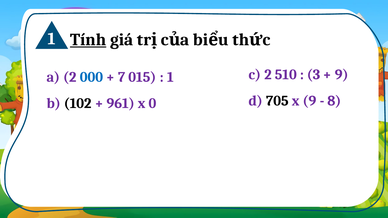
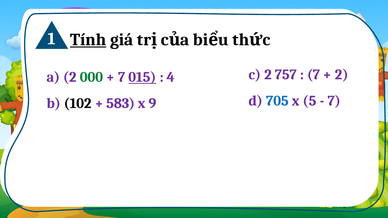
510: 510 -> 757
3 at (314, 75): 3 -> 7
9 at (342, 75): 9 -> 2
000 colour: blue -> green
015 underline: none -> present
1 at (170, 77): 1 -> 4
705 colour: black -> blue
x 9: 9 -> 5
8 at (334, 101): 8 -> 7
961: 961 -> 583
0: 0 -> 9
